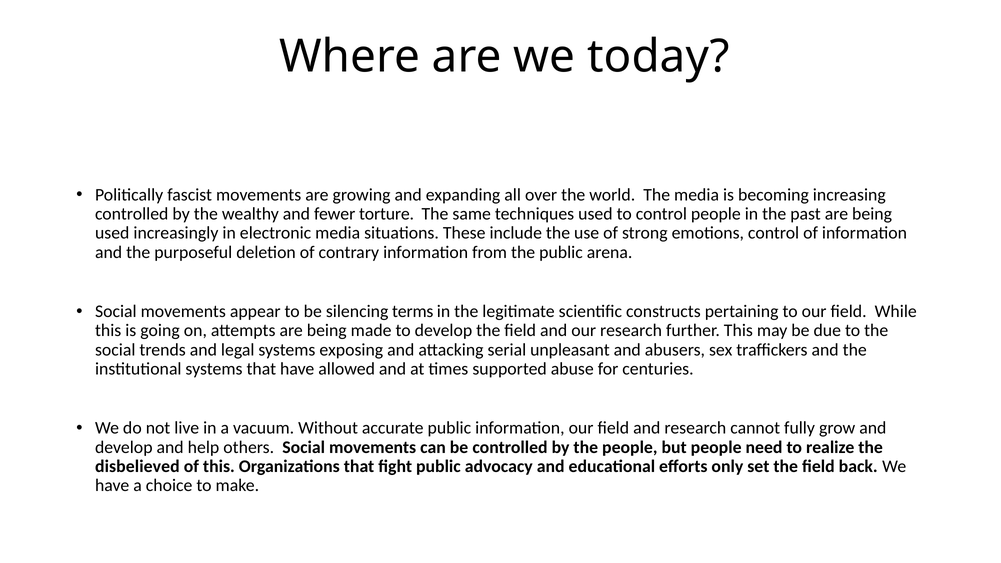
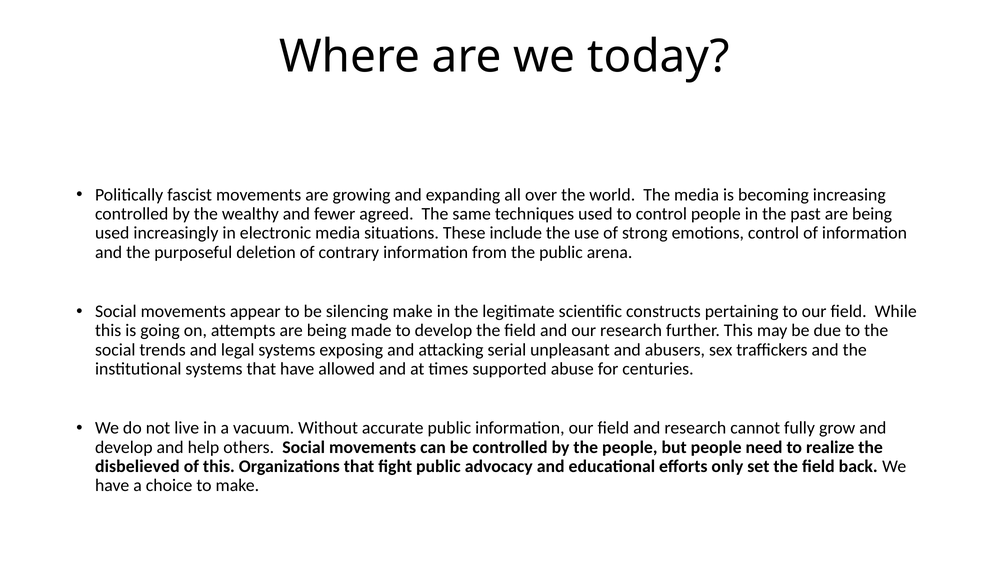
torture: torture -> agreed
silencing terms: terms -> make
